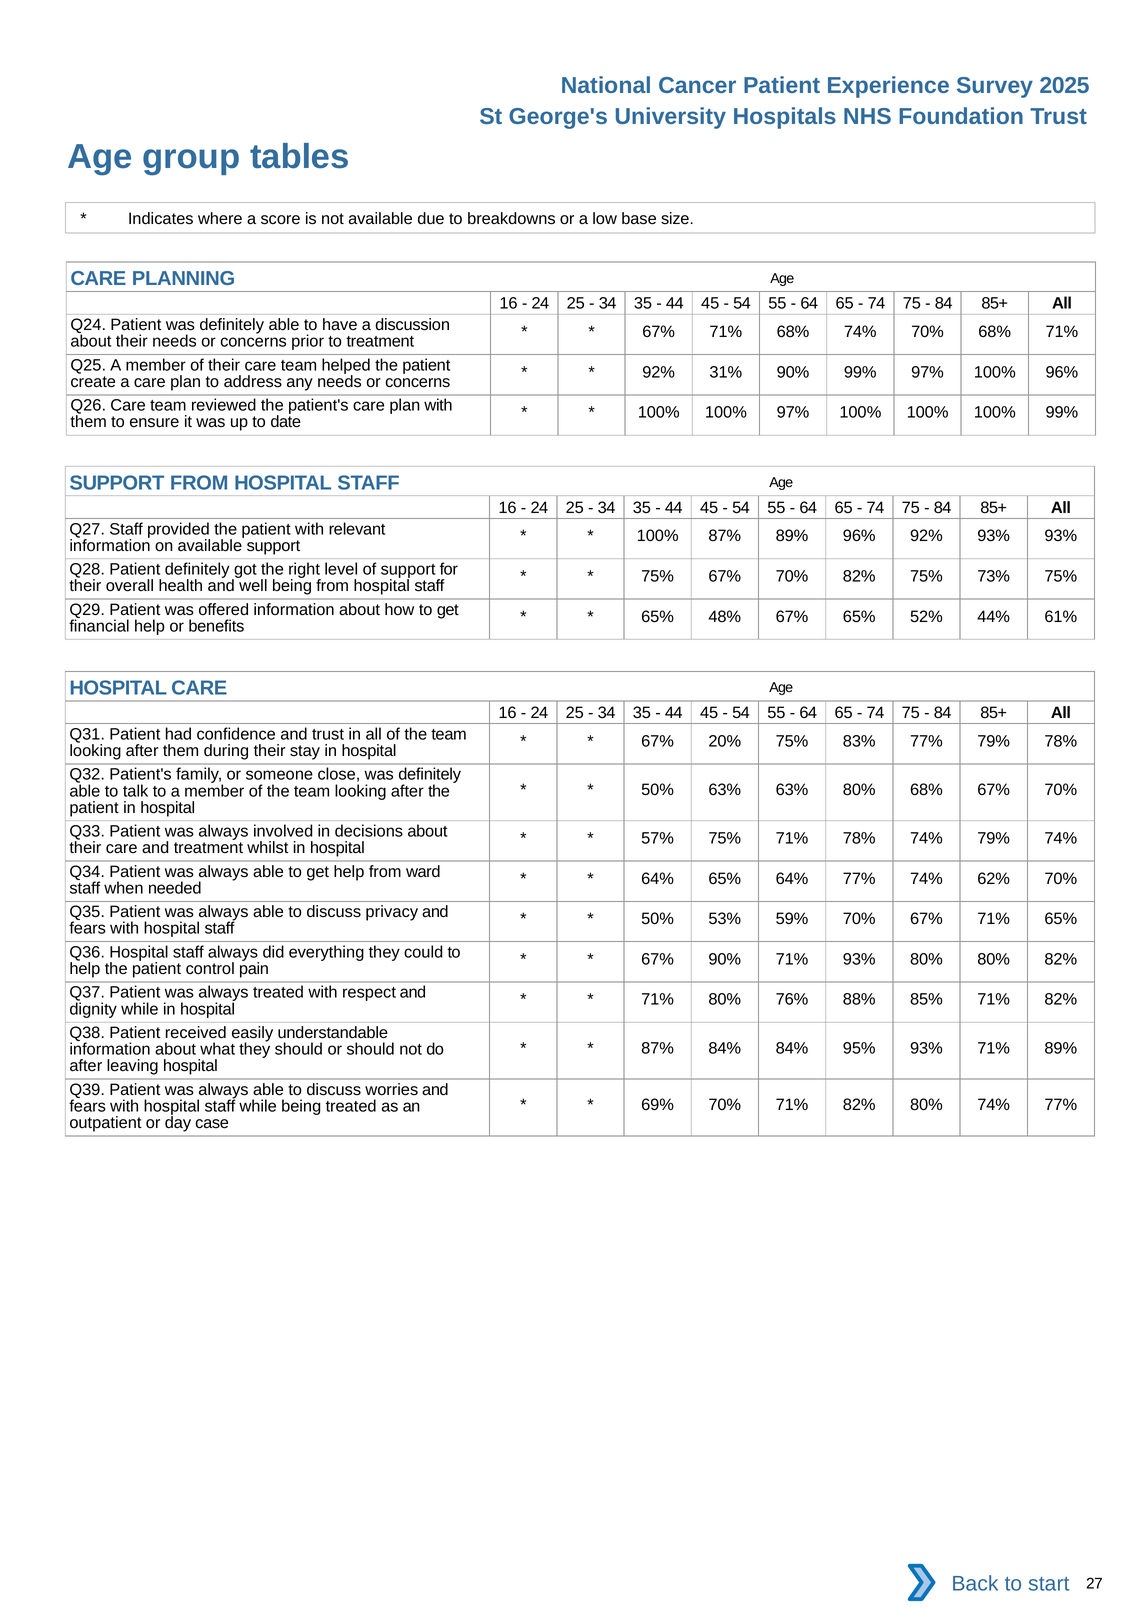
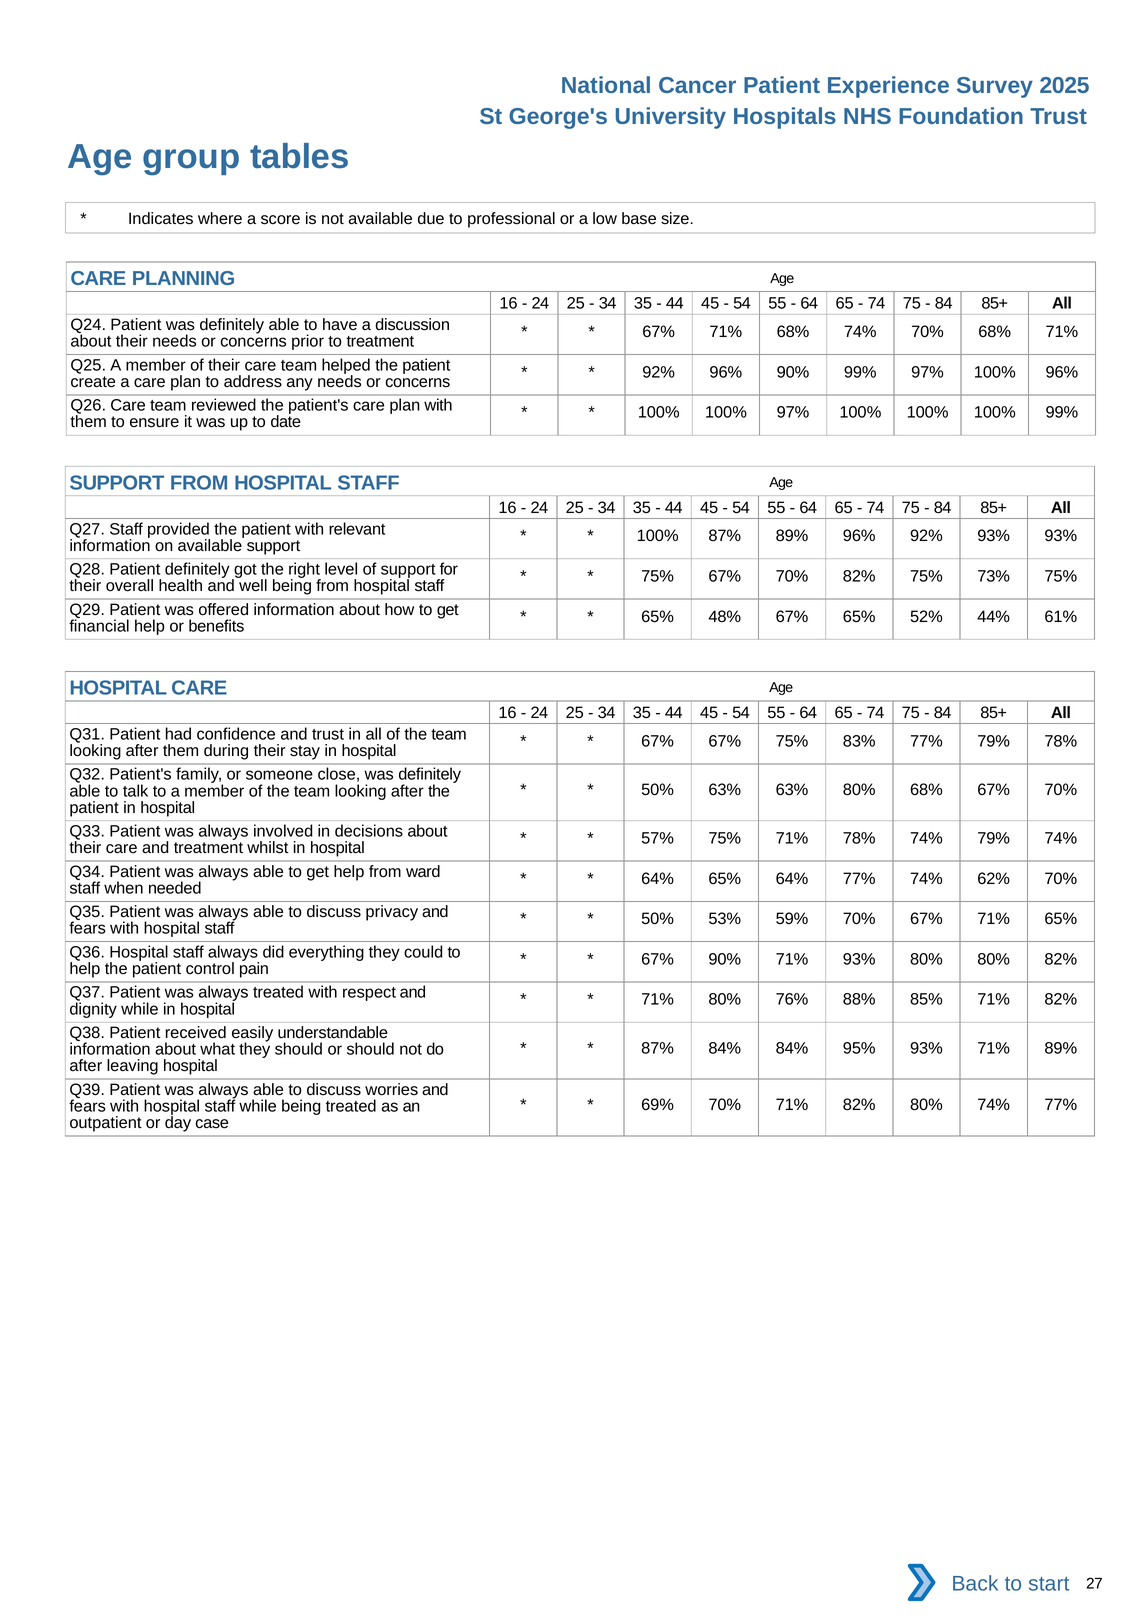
breakdowns: breakdowns -> professional
92% 31%: 31% -> 96%
67% 20%: 20% -> 67%
